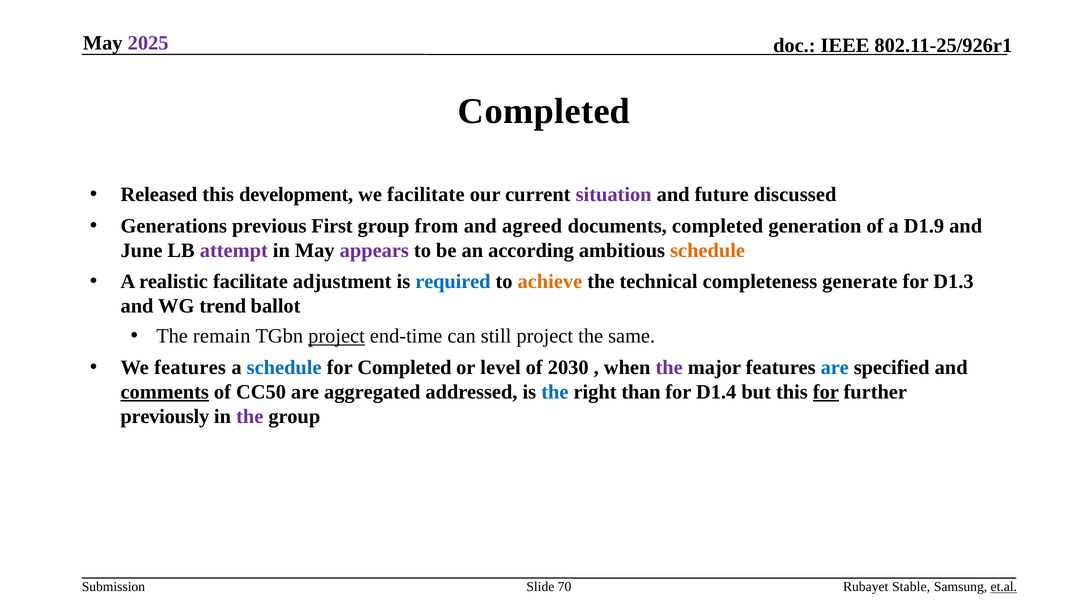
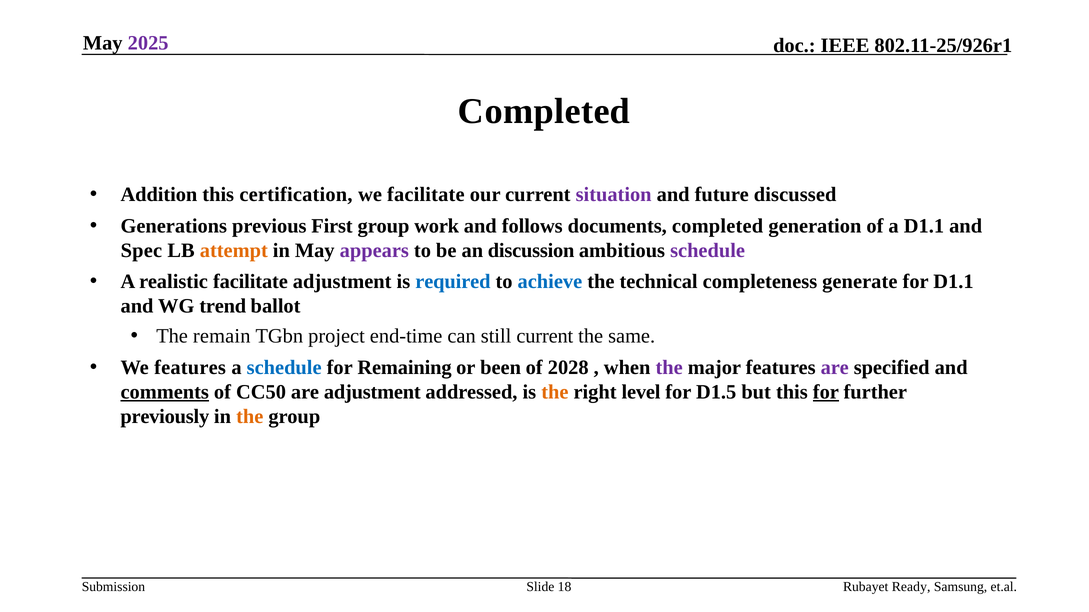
Released: Released -> Addition
development: development -> certification
from: from -> work
agreed: agreed -> follows
a D1.9: D1.9 -> D1.1
June: June -> Spec
attempt colour: purple -> orange
according: according -> discussion
schedule at (708, 251) colour: orange -> purple
achieve colour: orange -> blue
for D1.3: D1.3 -> D1.1
project at (336, 337) underline: present -> none
still project: project -> current
for Completed: Completed -> Remaining
level: level -> been
2030: 2030 -> 2028
are at (835, 368) colour: blue -> purple
are aggregated: aggregated -> adjustment
the at (555, 392) colour: blue -> orange
than: than -> level
D1.4: D1.4 -> D1.5
the at (250, 417) colour: purple -> orange
70: 70 -> 18
Stable: Stable -> Ready
et.al underline: present -> none
